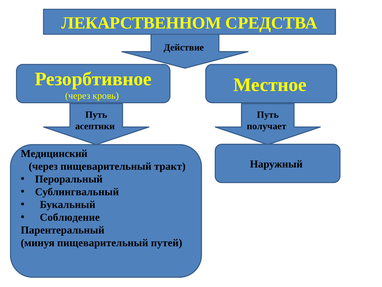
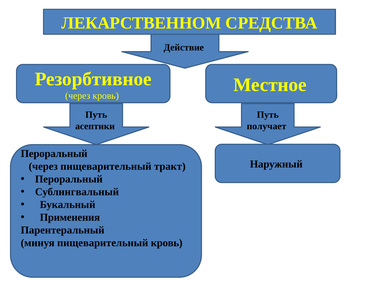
Медицинский at (54, 153): Медицинский -> Пероральный
Соблюдение: Соблюдение -> Применения
пищеварительный путей: путей -> кровь
